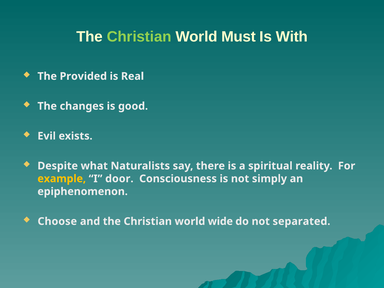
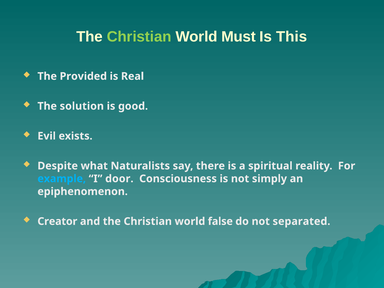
With: With -> This
changes: changes -> solution
example colour: yellow -> light blue
Choose: Choose -> Creator
wide: wide -> false
